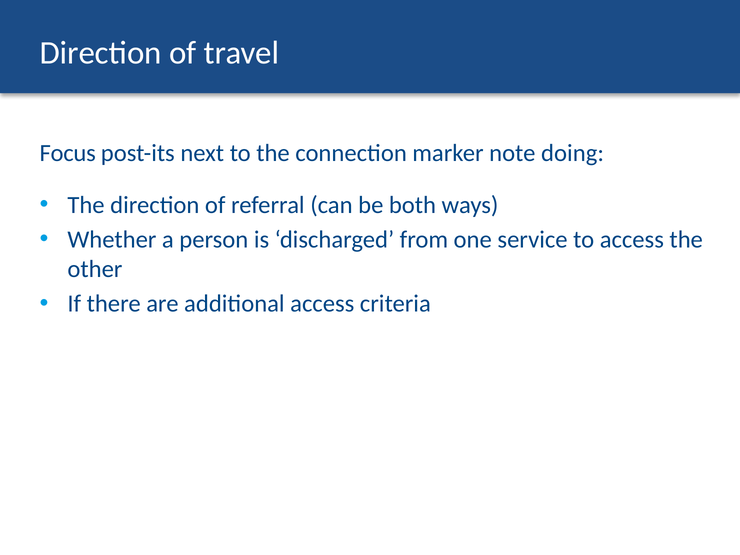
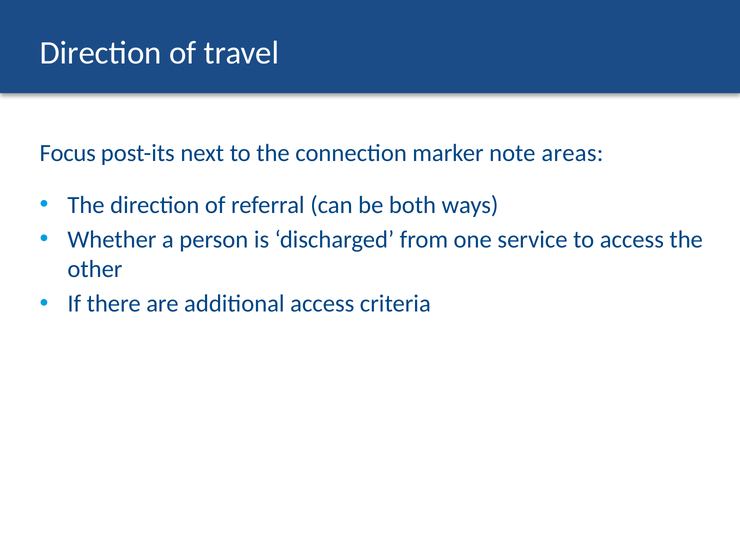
doing: doing -> areas
